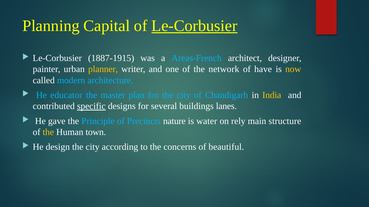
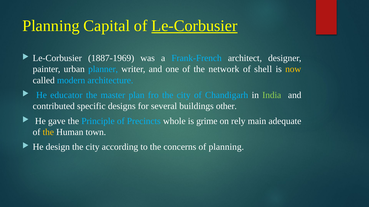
1887-1915: 1887-1915 -> 1887-1969
Areas-French: Areas-French -> Frank-French
planner colour: yellow -> light blue
have: have -> shell
India colour: yellow -> light green
specific underline: present -> none
lanes: lanes -> other
nature: nature -> whole
water: water -> grime
structure: structure -> adequate
of beautiful: beautiful -> planning
